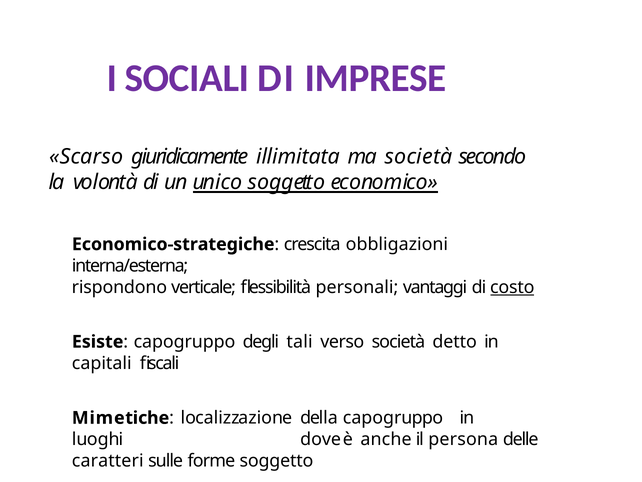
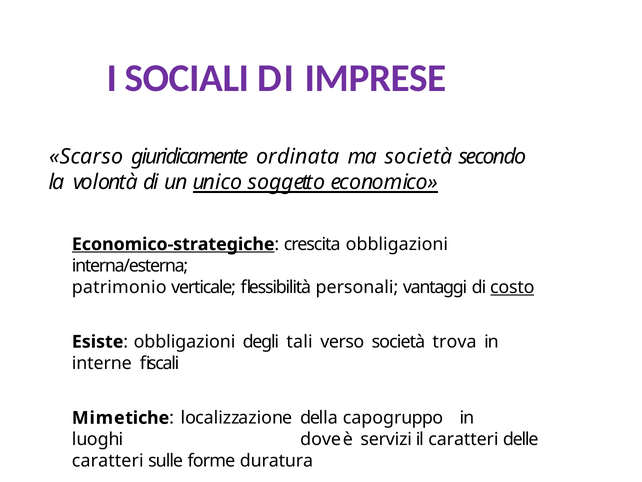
illimitata: illimitata -> ordinata
Economico-strategiche underline: none -> present
rispondono: rispondono -> patrimonio
capogruppo at (185, 341): capogruppo -> obbligazioni
detto: detto -> trova
capitali: capitali -> interne
anche: anche -> servizi
il persona: persona -> caratteri
forme soggetto: soggetto -> duratura
